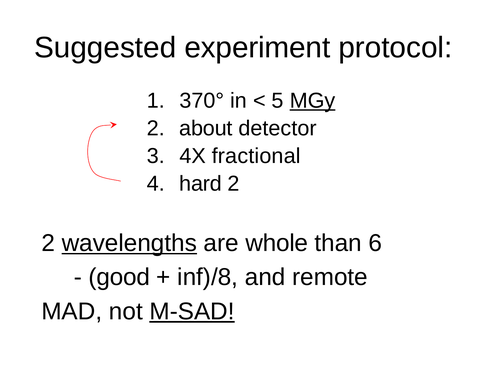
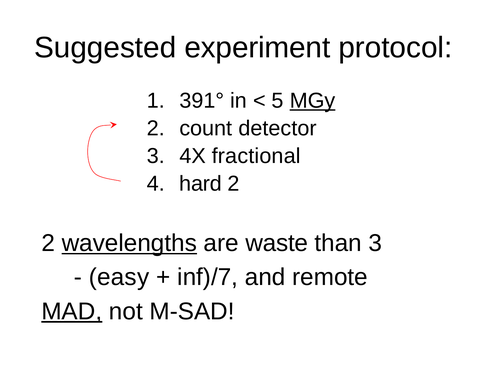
370°: 370° -> 391°
about: about -> count
whole: whole -> waste
than 6: 6 -> 3
good: good -> easy
inf)/8: inf)/8 -> inf)/7
MAD underline: none -> present
M-SAD underline: present -> none
